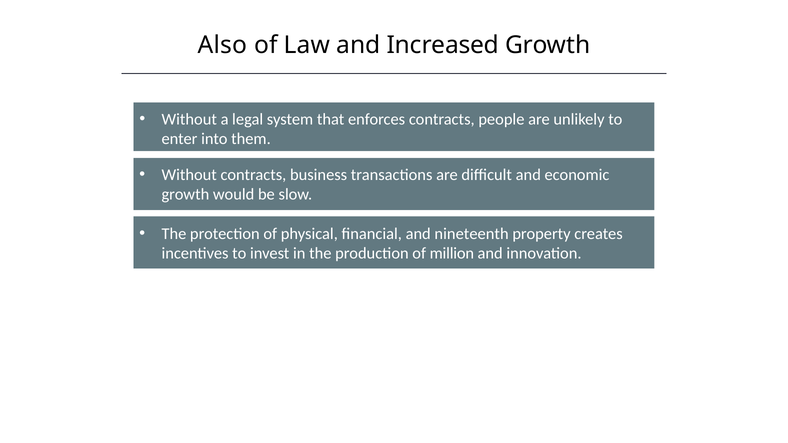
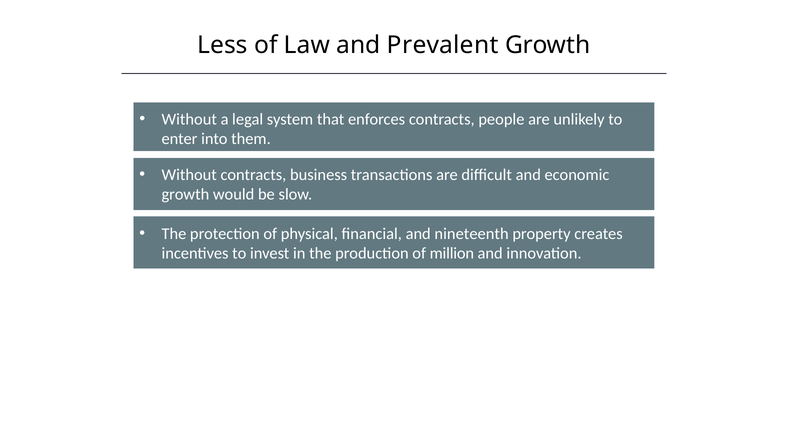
Also: Also -> Less
Increased: Increased -> Prevalent
